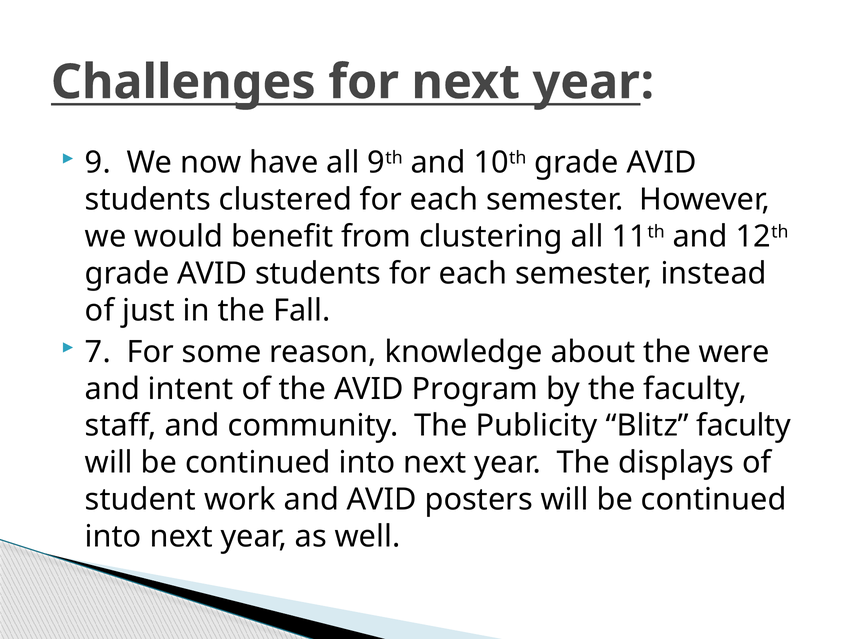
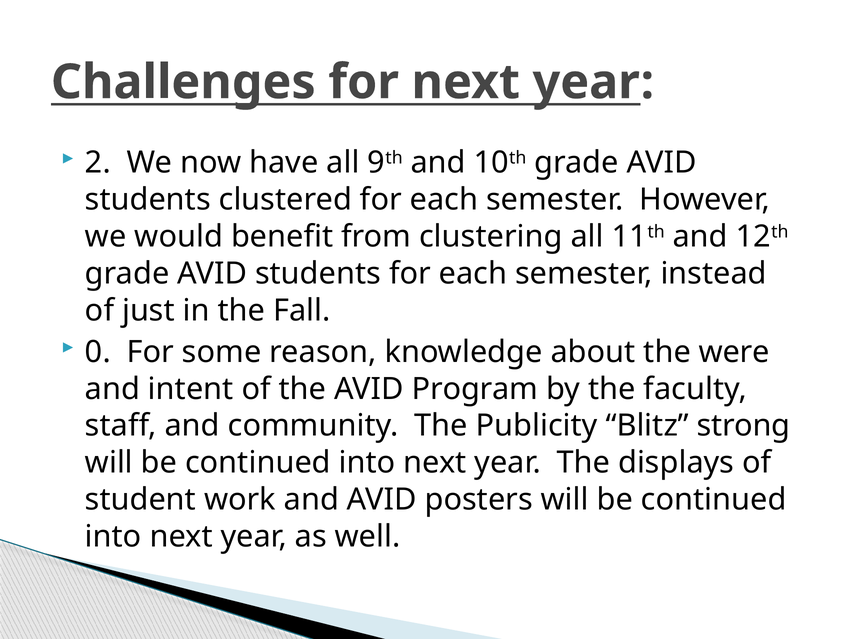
9: 9 -> 2
7: 7 -> 0
Blitz faculty: faculty -> strong
